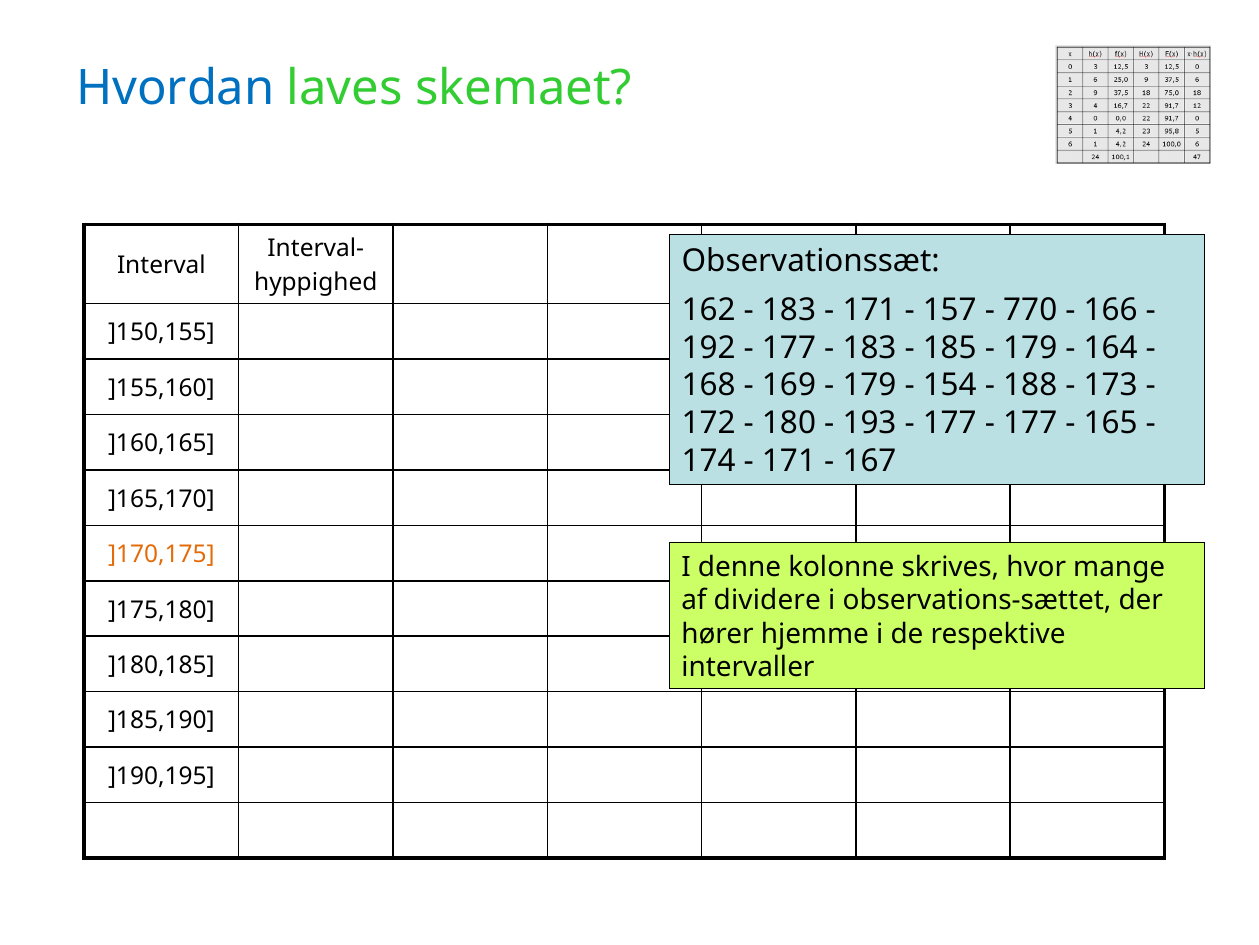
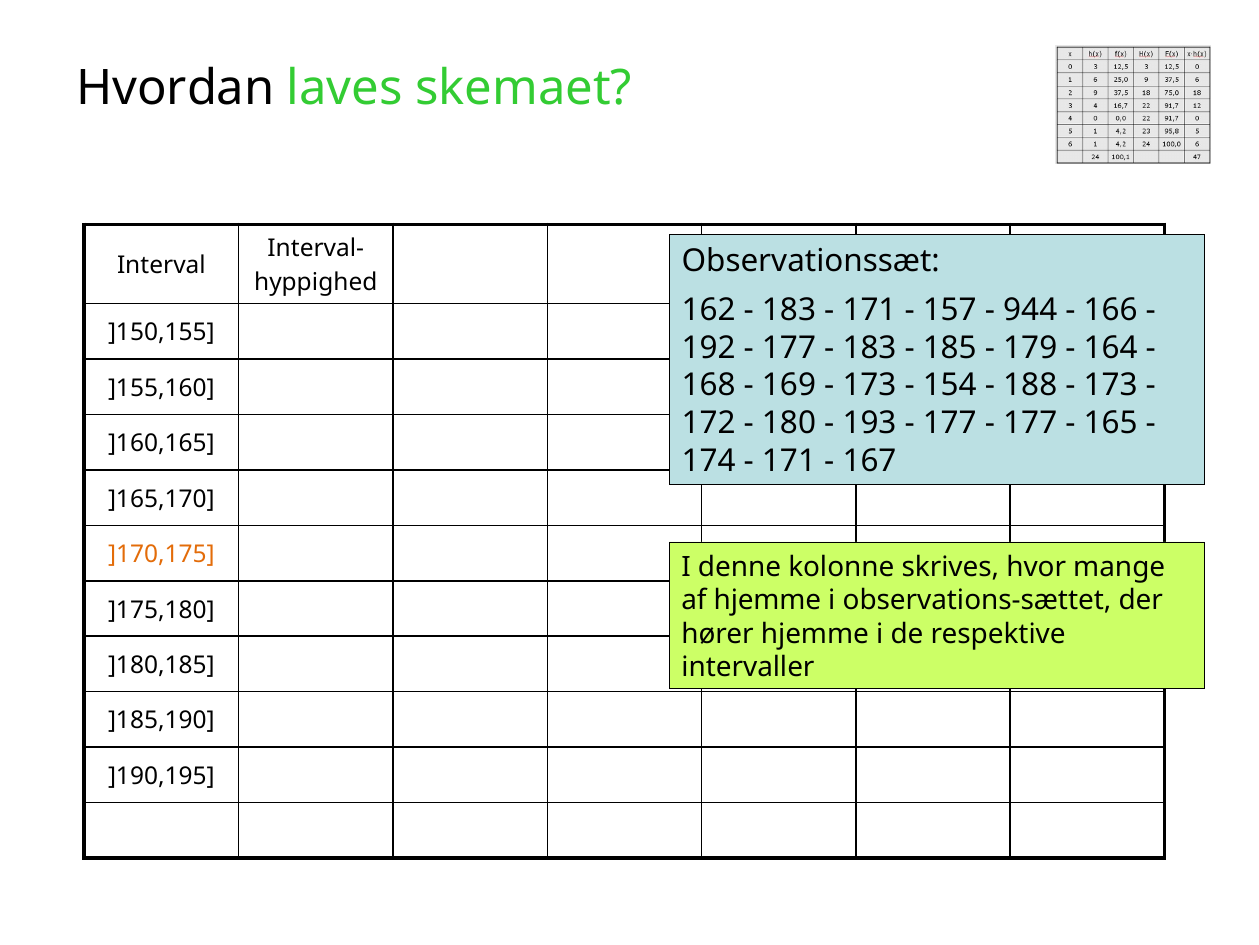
Hvordan colour: blue -> black
770: 770 -> 944
179 at (869, 385): 179 -> 173
af dividere: dividere -> hjemme
